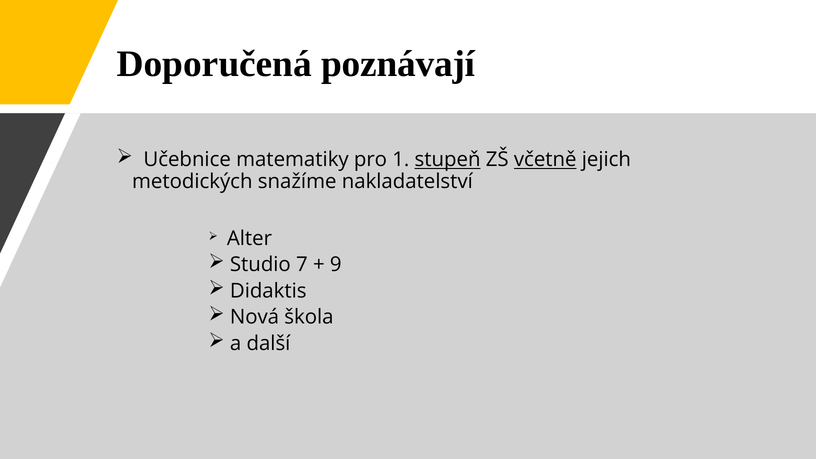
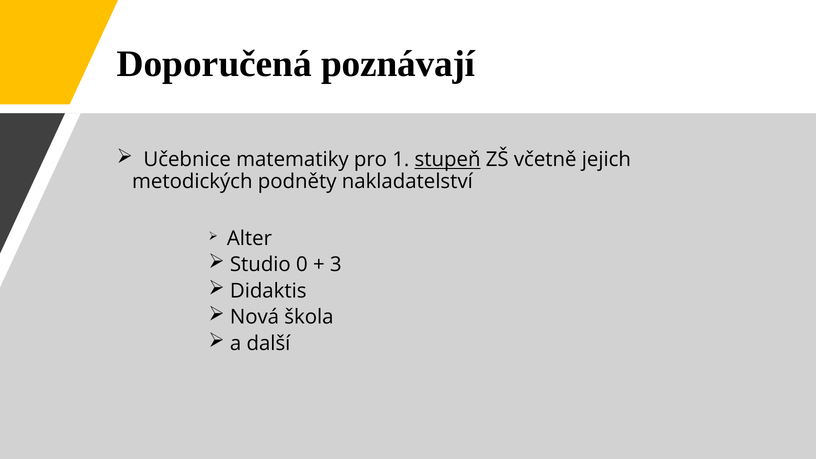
včetně underline: present -> none
snažíme: snažíme -> podněty
7: 7 -> 0
9: 9 -> 3
